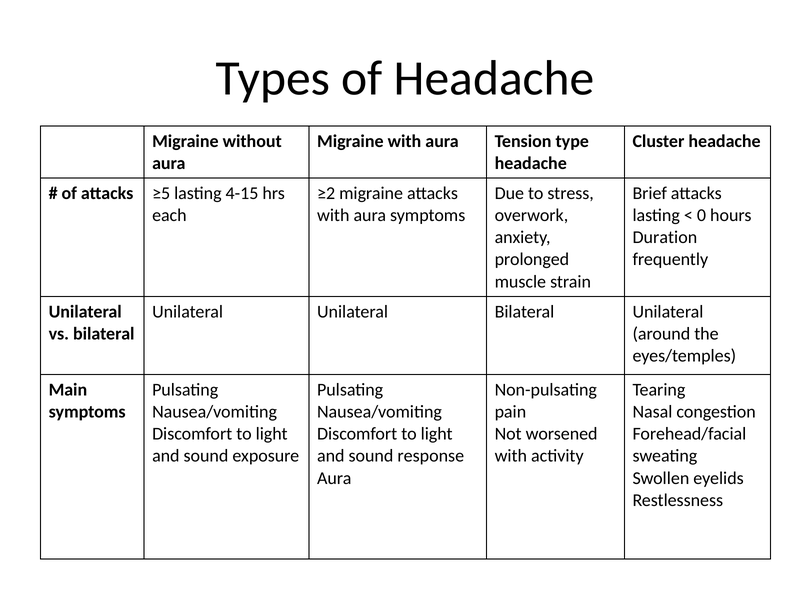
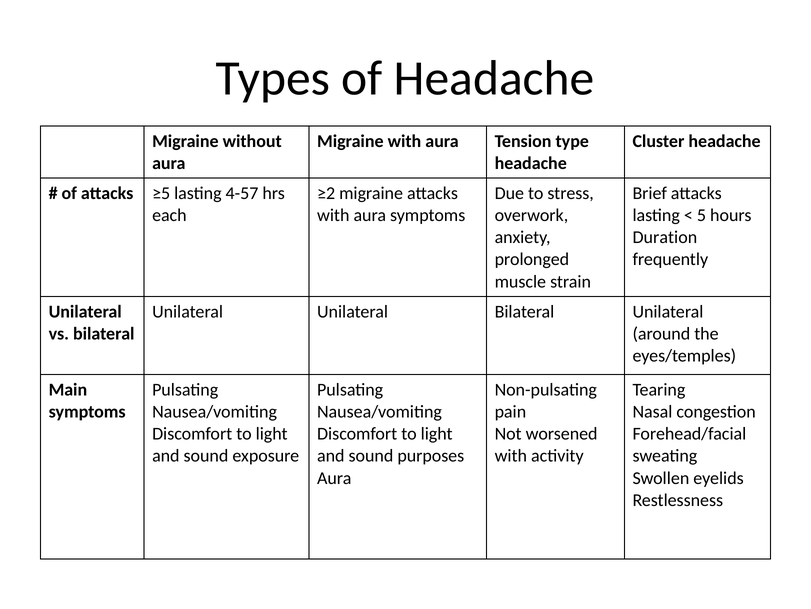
4-15: 4-15 -> 4-57
0: 0 -> 5
response: response -> purposes
